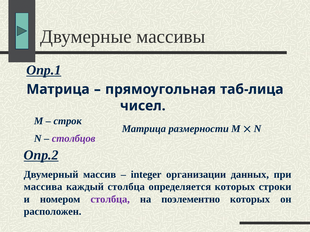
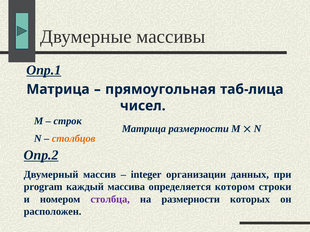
столбцов colour: purple -> orange
массива: массива -> program
каждый столбца: столбца -> массива
определяется которых: которых -> котором
на поэлементно: поэлементно -> размерности
